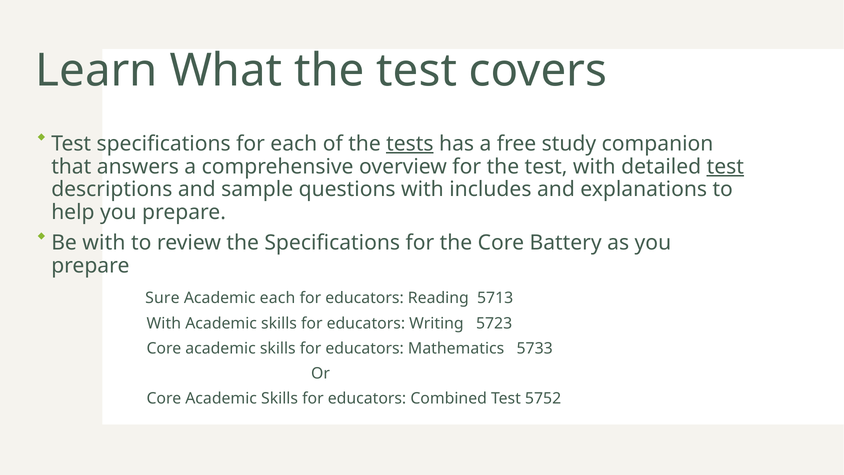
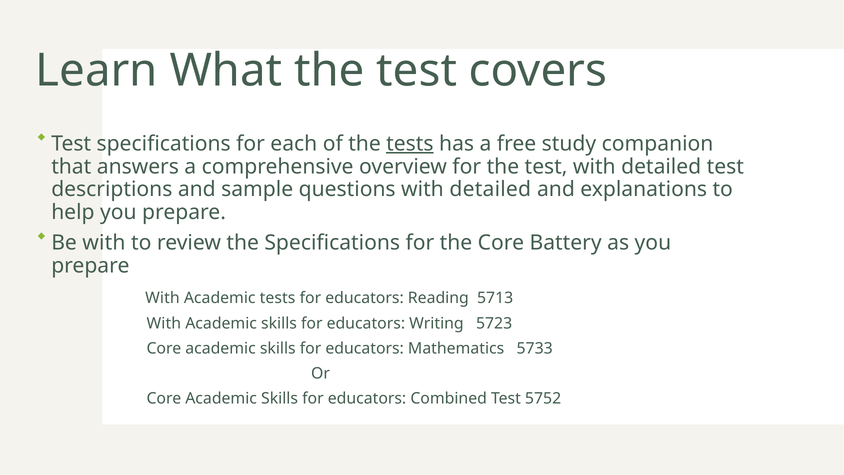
test at (725, 166) underline: present -> none
questions with includes: includes -> detailed
Sure at (162, 298): Sure -> With
Academic each: each -> tests
